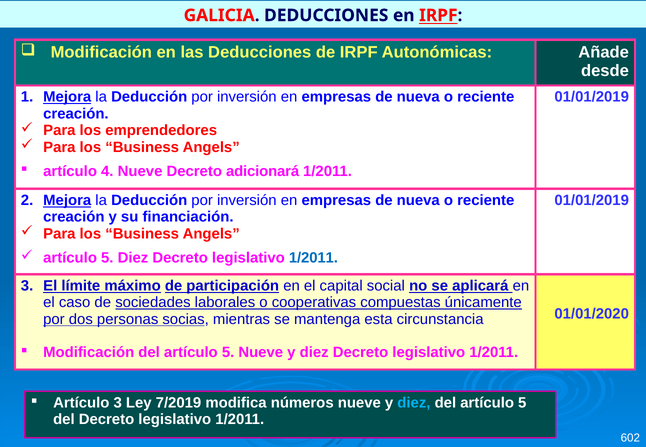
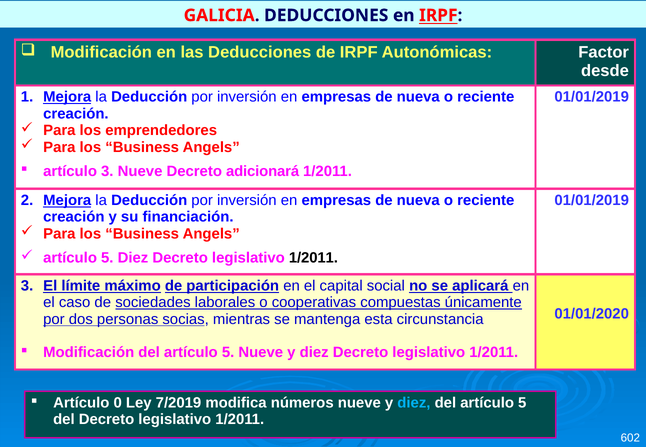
Añade: Añade -> Factor
artículo 4: 4 -> 3
1/2011 at (313, 258) colour: blue -> black
Artículo 3: 3 -> 0
